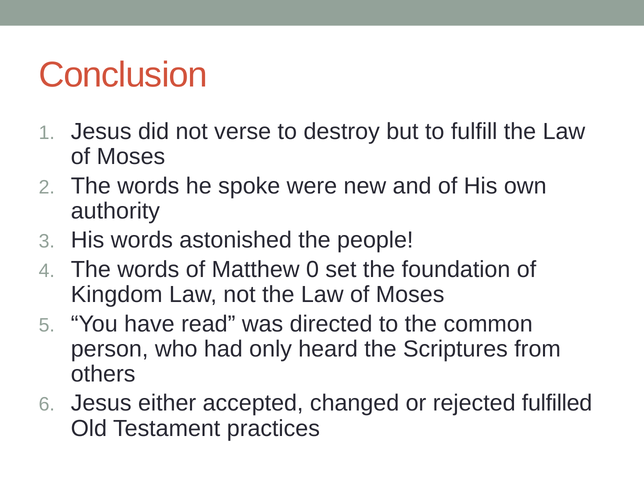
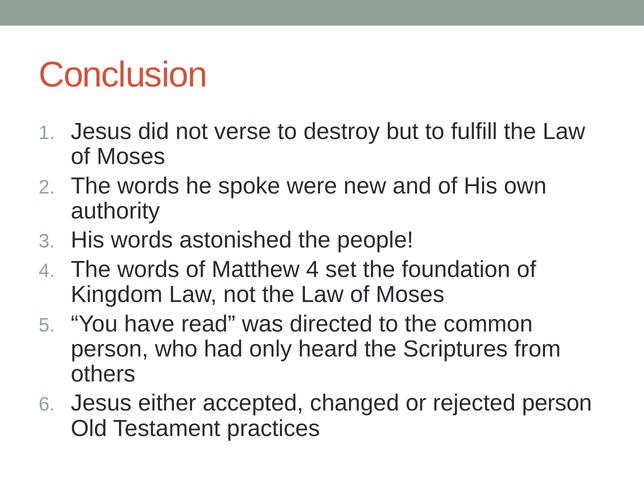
Matthew 0: 0 -> 4
rejected fulfilled: fulfilled -> person
